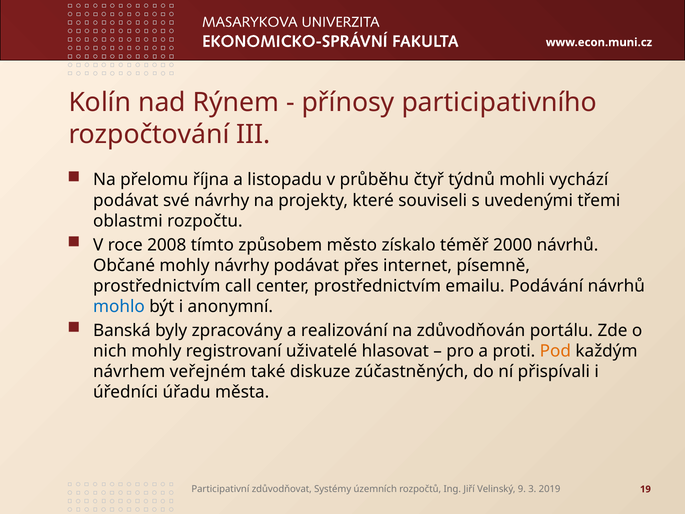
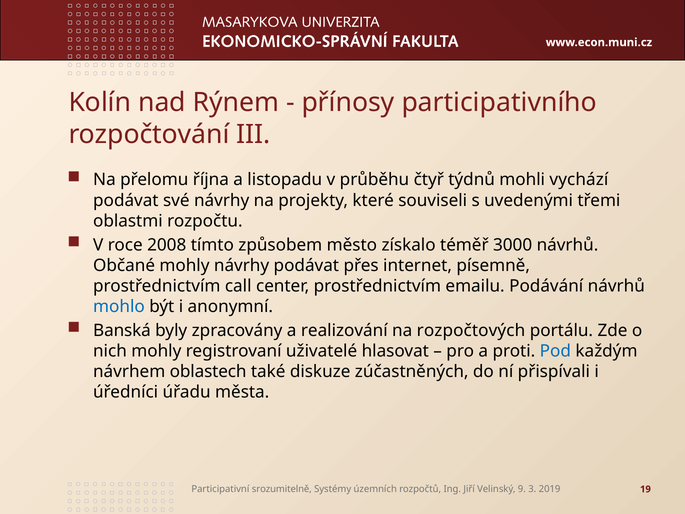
2000: 2000 -> 3000
zdůvodňován: zdůvodňován -> rozpočtových
Pod colour: orange -> blue
veřejném: veřejném -> oblastech
zdůvodňovat: zdůvodňovat -> srozumitelně
